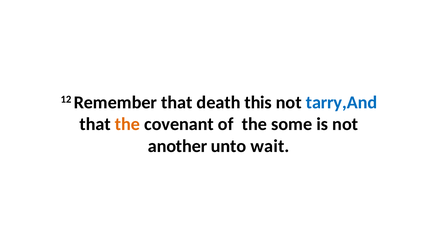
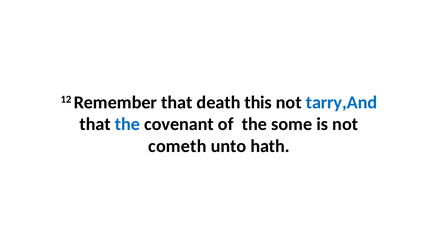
the at (127, 124) colour: orange -> blue
another: another -> cometh
wait: wait -> hath
